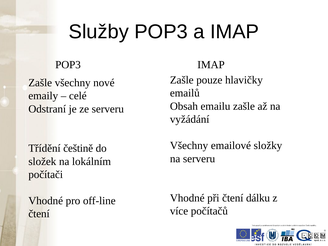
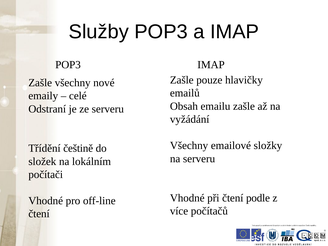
dálku: dálku -> podle
